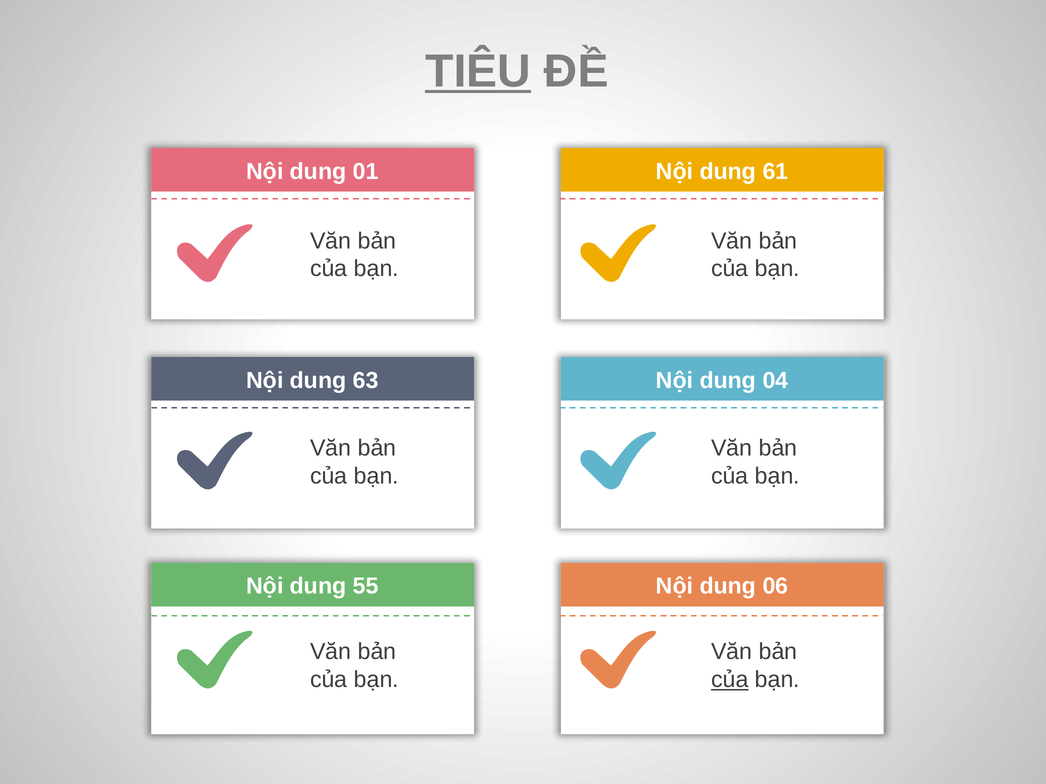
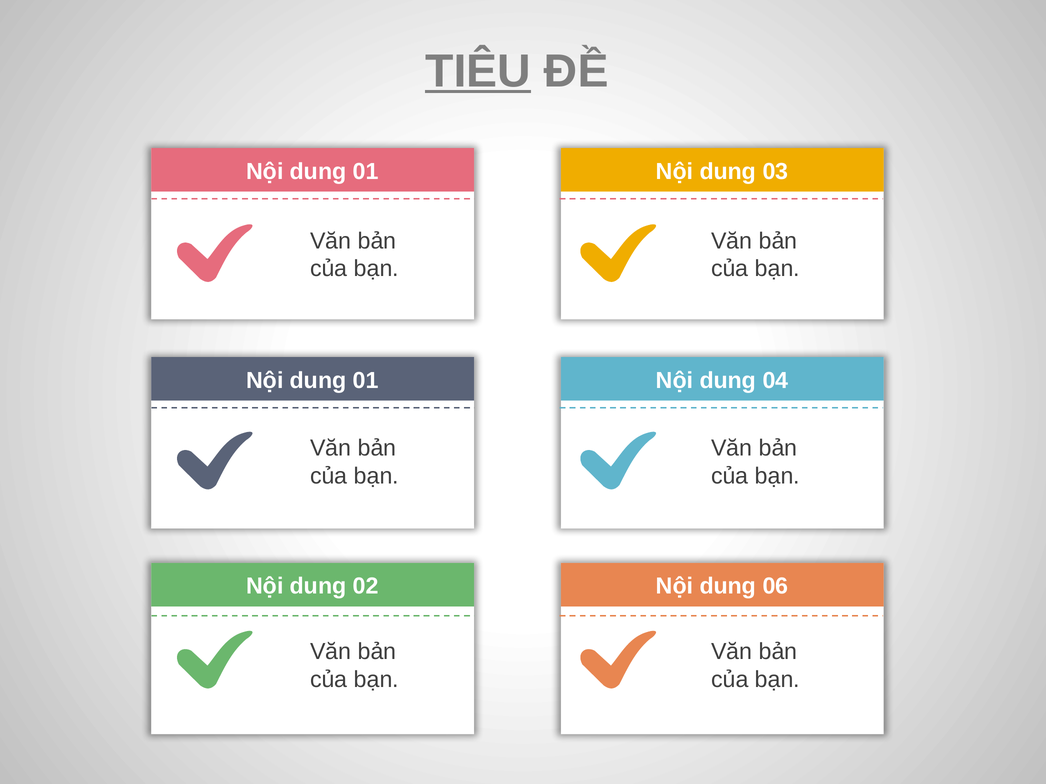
61: 61 -> 03
63 at (366, 381): 63 -> 01
55: 55 -> 02
của at (730, 680) underline: present -> none
